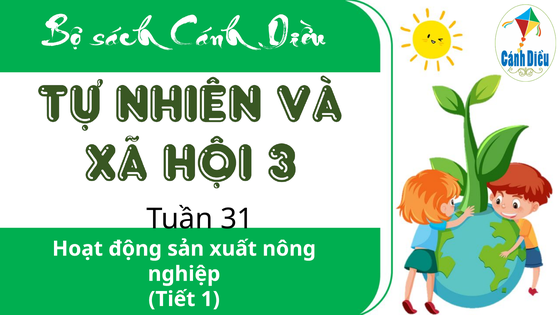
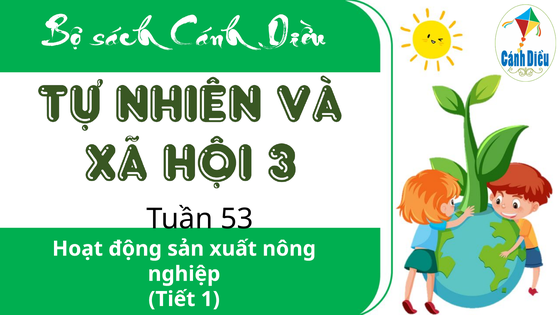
31: 31 -> 53
